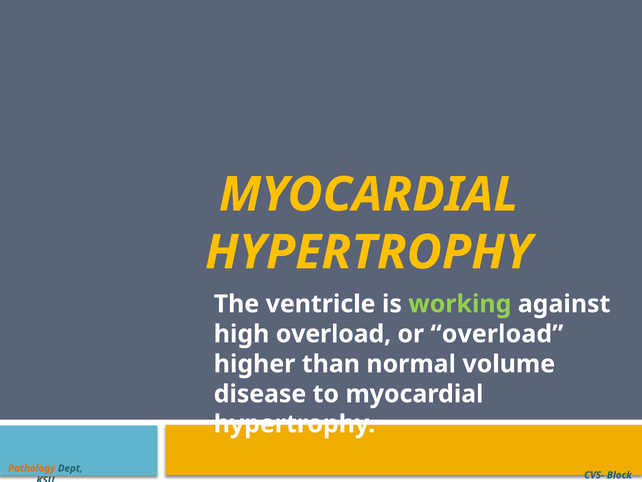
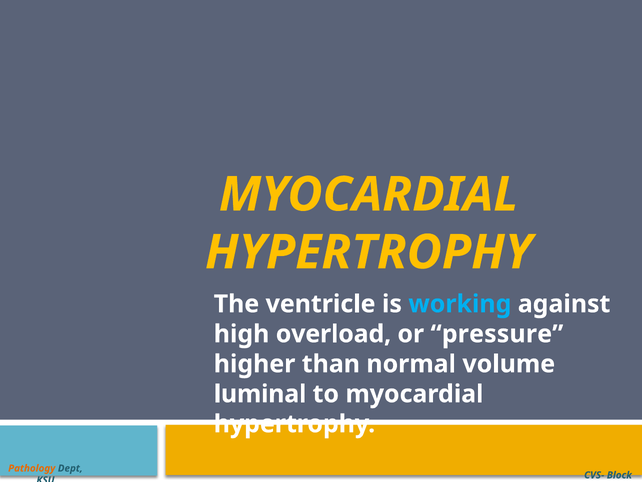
working colour: light green -> light blue
or overload: overload -> pressure
disease: disease -> luminal
